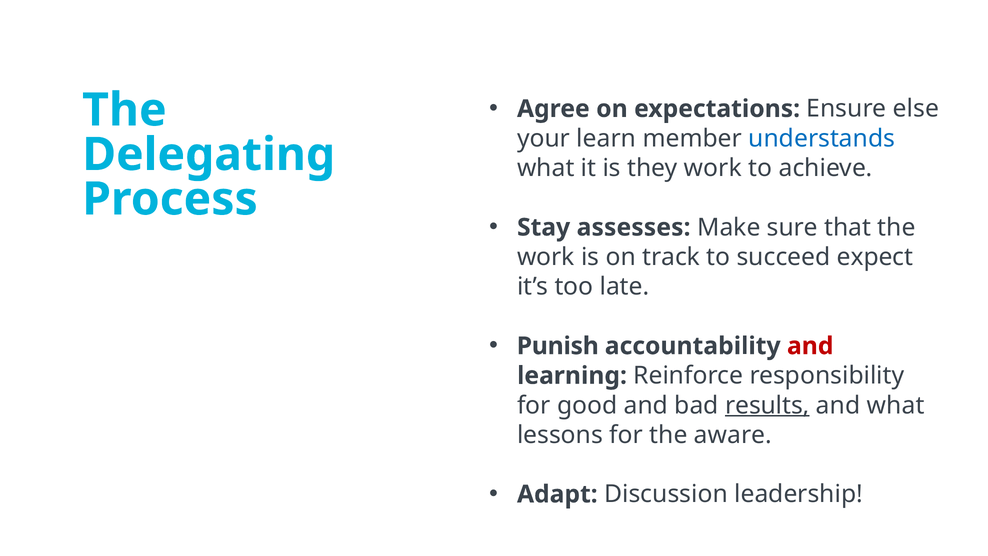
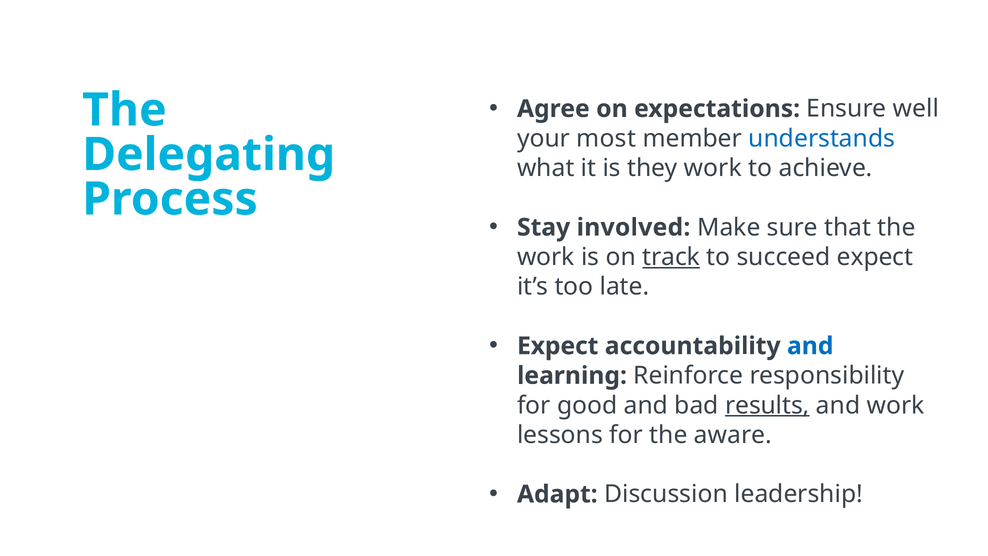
else: else -> well
learn: learn -> most
assesses: assesses -> involved
track underline: none -> present
Punish at (558, 346): Punish -> Expect
and at (810, 346) colour: red -> blue
and what: what -> work
